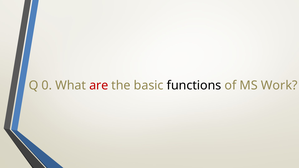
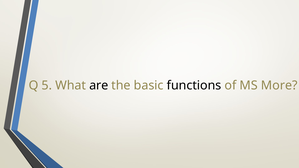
0: 0 -> 5
are colour: red -> black
Work: Work -> More
